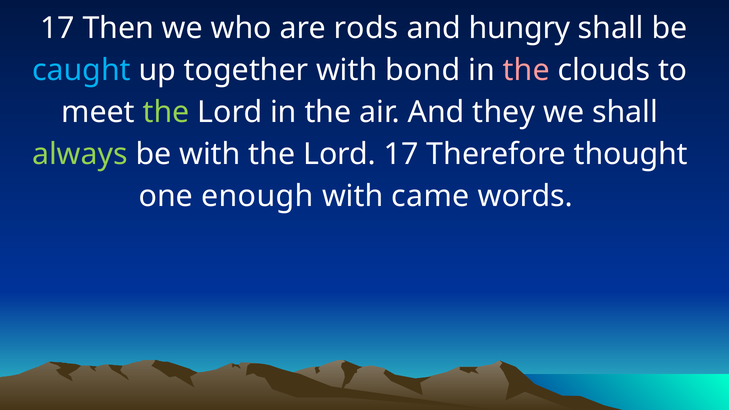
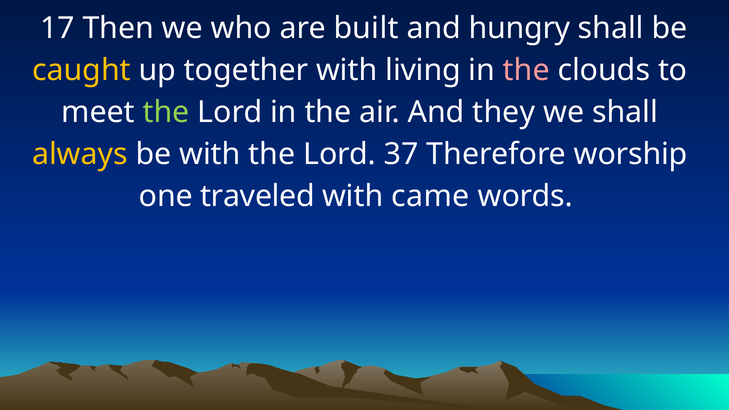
rods: rods -> built
caught colour: light blue -> yellow
bond: bond -> living
always colour: light green -> yellow
Lord 17: 17 -> 37
thought: thought -> worship
enough: enough -> traveled
